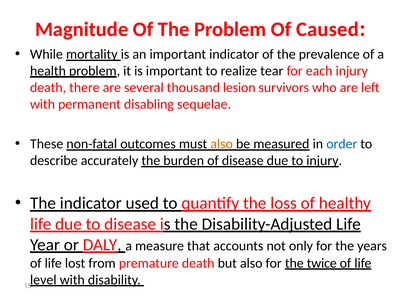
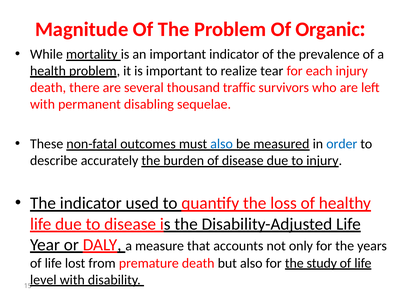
Caused: Caused -> Organic
lesion: lesion -> traffic
also at (222, 144) colour: orange -> blue
twice: twice -> study
